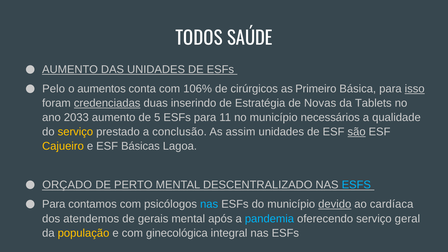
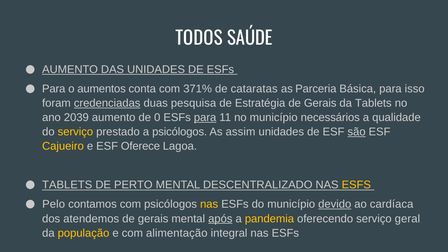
Pelo at (54, 89): Pelo -> Para
106%: 106% -> 371%
cirúrgicos: cirúrgicos -> cataratas
Primeiro: Primeiro -> Parceria
isso underline: present -> none
inserindo: inserindo -> pesquisa
Estratégia de Novas: Novas -> Gerais
2033: 2033 -> 2039
5: 5 -> 0
para at (205, 117) underline: none -> present
a conclusão: conclusão -> psicólogos
Básicas: Básicas -> Oferece
ORÇADO at (67, 185): ORÇADO -> TABLETS
ESFS at (356, 185) colour: light blue -> yellow
Para at (54, 204): Para -> Pelo
nas at (209, 204) colour: light blue -> yellow
após underline: none -> present
pandemia colour: light blue -> yellow
ginecológica: ginecológica -> alimentação
